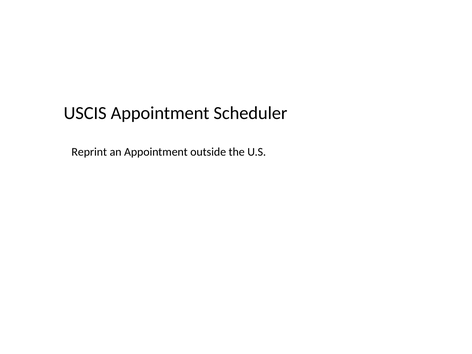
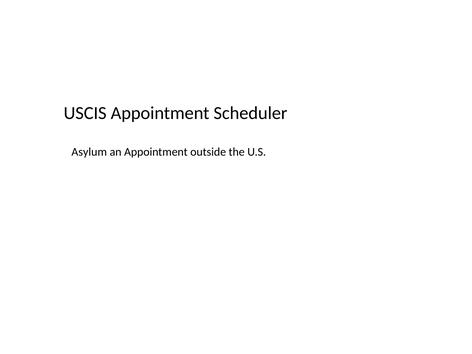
Reprint: Reprint -> Asylum
